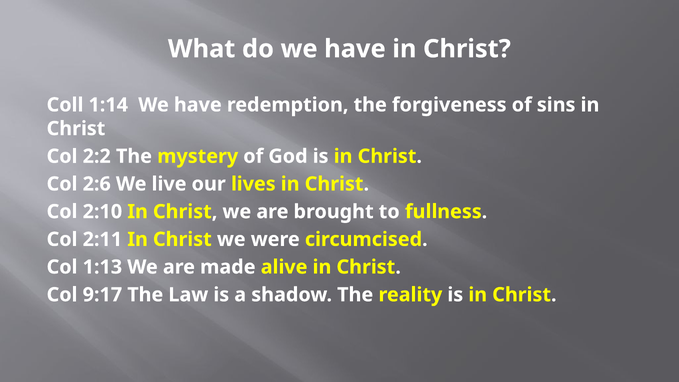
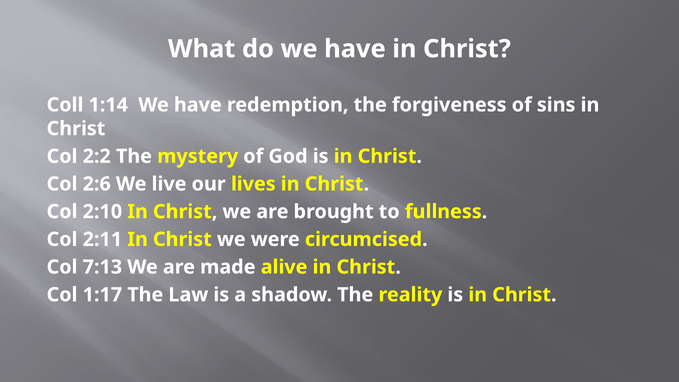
1:13: 1:13 -> 7:13
9:17: 9:17 -> 1:17
